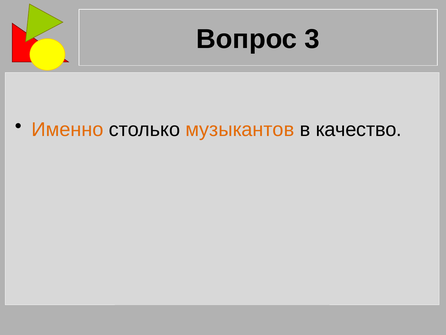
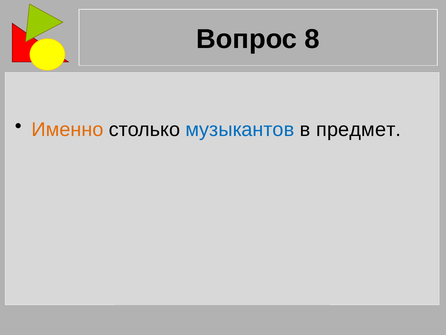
3: 3 -> 8
музыкантов colour: orange -> blue
качество: качество -> предмет
